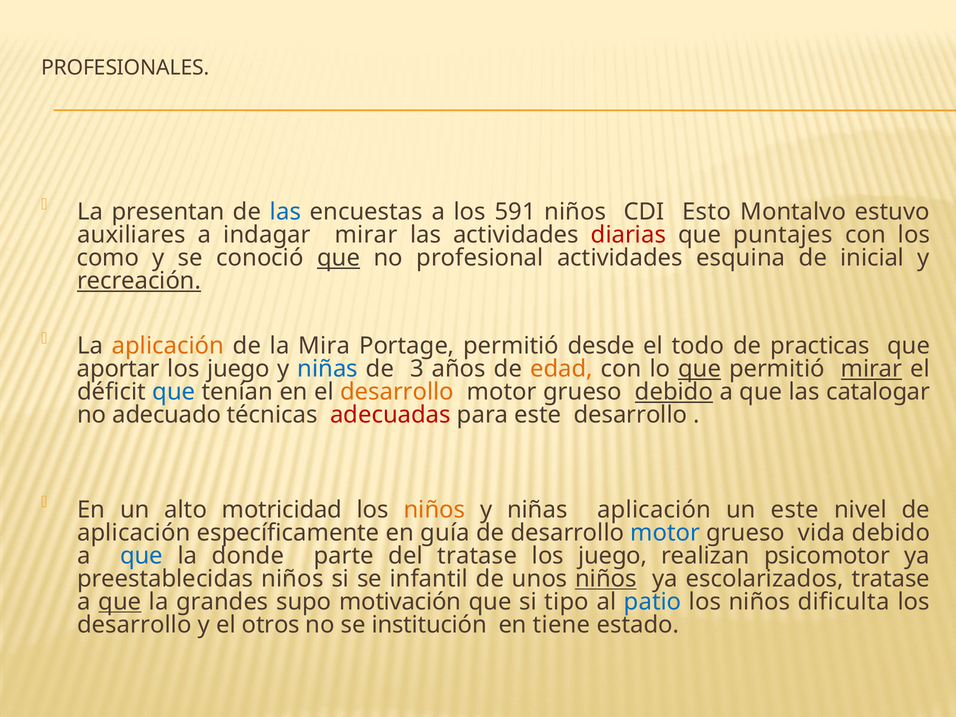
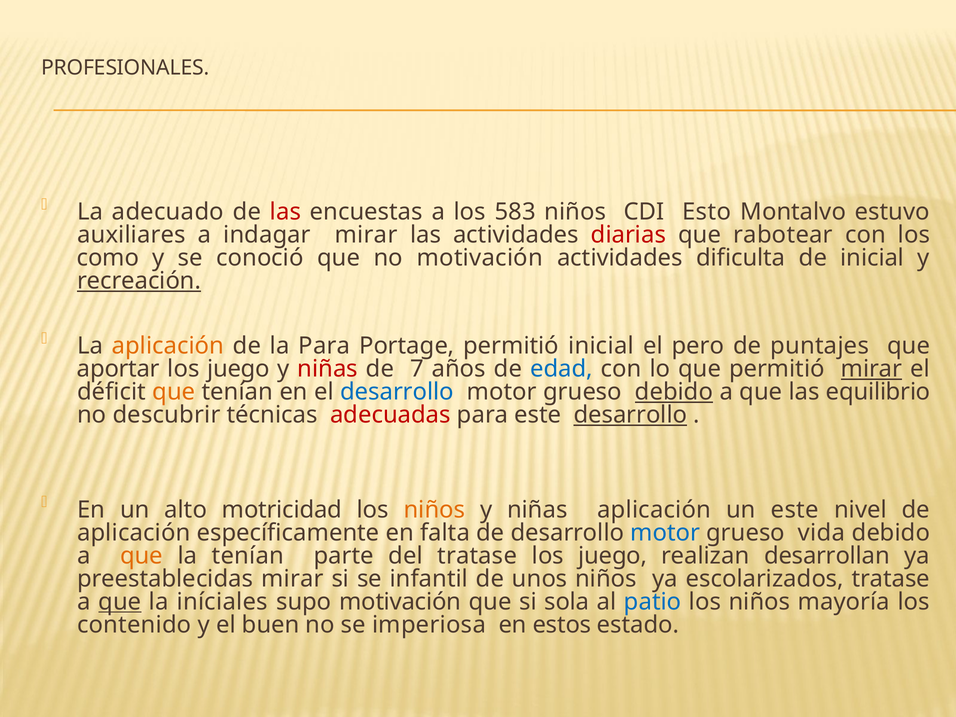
presentan: presentan -> adecuado
las at (285, 212) colour: blue -> red
591: 591 -> 583
puntajes: puntajes -> rabotear
que at (339, 258) underline: present -> none
no profesional: profesional -> motivación
esquina: esquina -> dificulta
la Mira: Mira -> Para
permitió desde: desde -> inicial
todo: todo -> pero
practicas: practicas -> puntajes
niñas at (328, 369) colour: blue -> red
3: 3 -> 7
edad colour: orange -> blue
que at (700, 369) underline: present -> none
que at (174, 392) colour: blue -> orange
desarrollo at (397, 392) colour: orange -> blue
catalogar: catalogar -> equilibrio
adecuado: adecuado -> descubrir
desarrollo at (630, 415) underline: none -> present
guía: guía -> falta
que at (141, 556) colour: blue -> orange
la donde: donde -> tenían
psicomotor: psicomotor -> desarrollan
preestablecidas niños: niños -> mirar
niños at (606, 579) underline: present -> none
grandes: grandes -> iníciales
tipo: tipo -> sola
dificulta: dificulta -> mayoría
desarrollo at (134, 625): desarrollo -> contenido
otros: otros -> buen
institución: institución -> imperiosa
tiene: tiene -> estos
